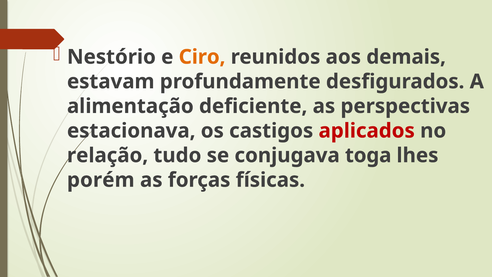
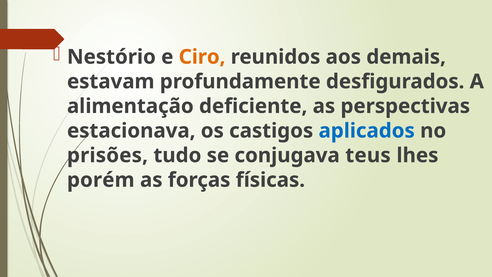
aplicados colour: red -> blue
relação: relação -> prisões
toga: toga -> teus
